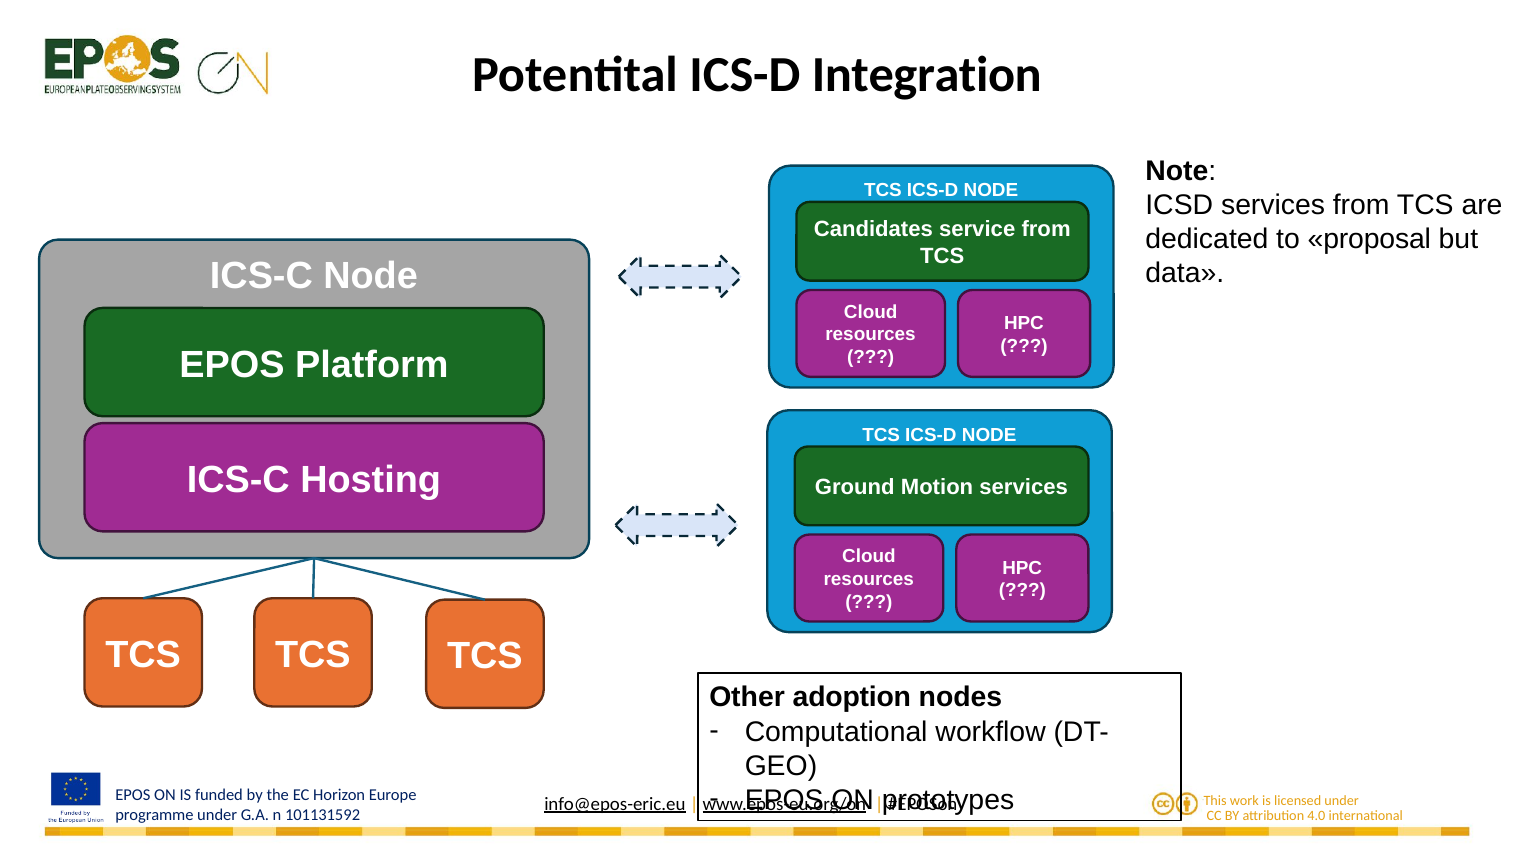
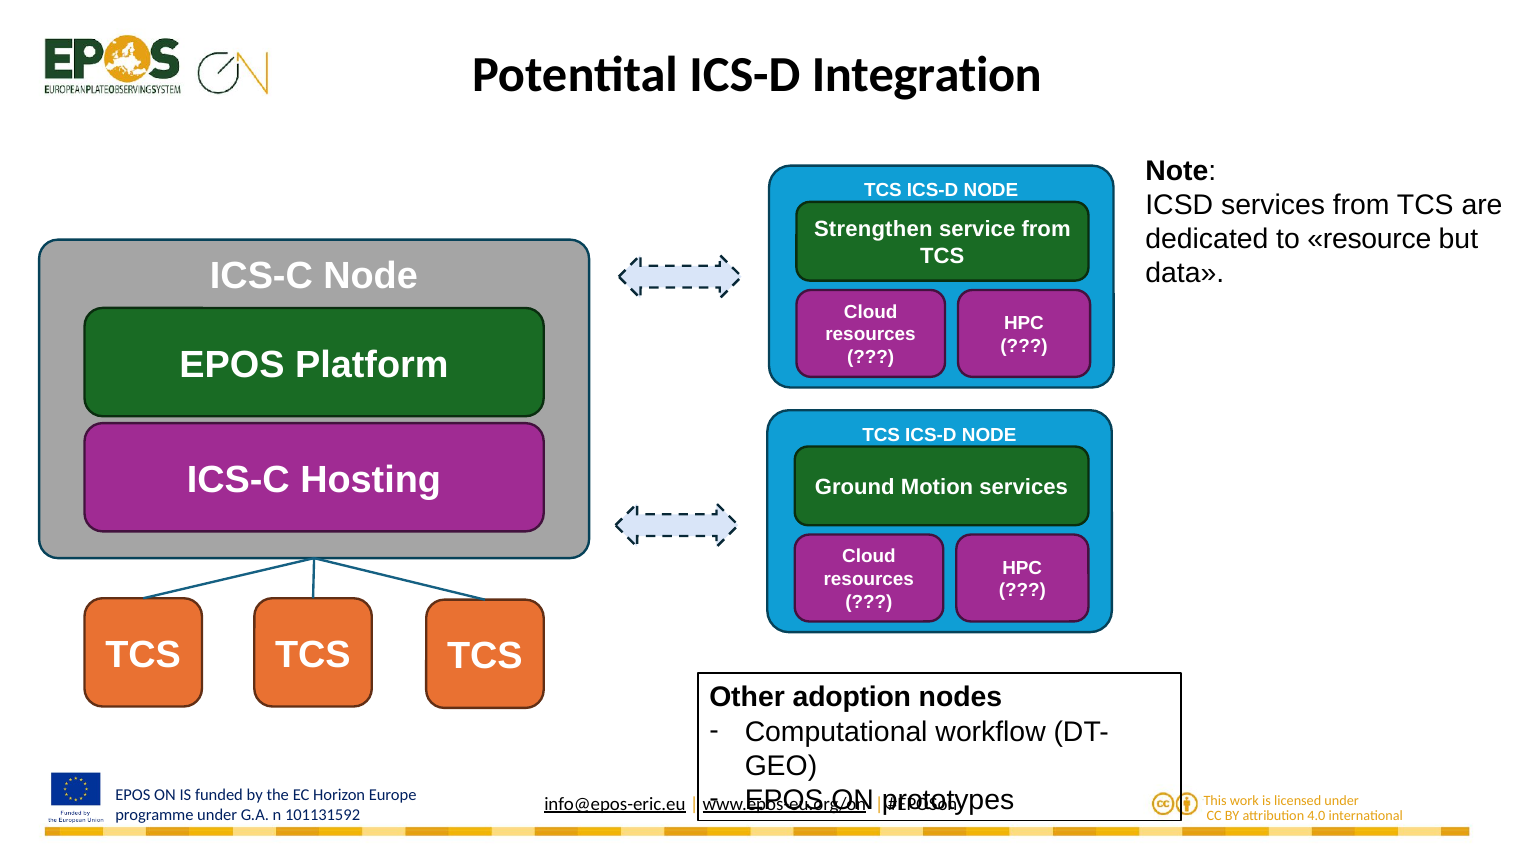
Candidates: Candidates -> Strengthen
proposal: proposal -> resource
